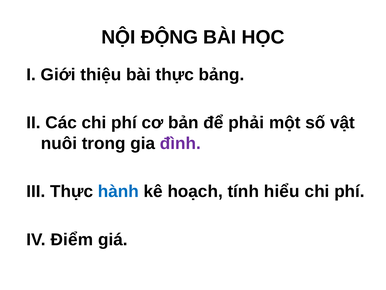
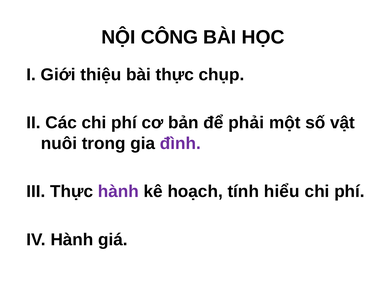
ĐỘNG: ĐỘNG -> CÔNG
bảng: bảng -> chụp
hành at (118, 191) colour: blue -> purple
IV Điểm: Điểm -> Hành
